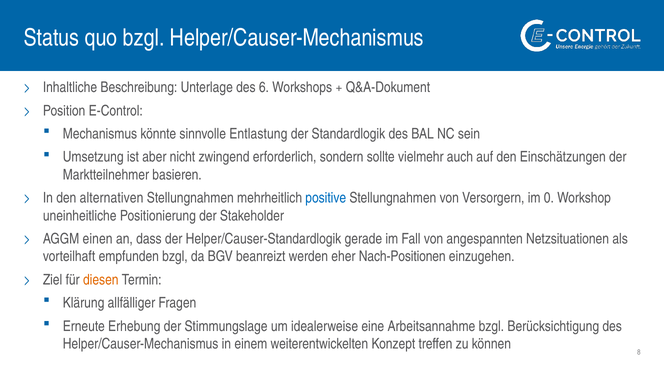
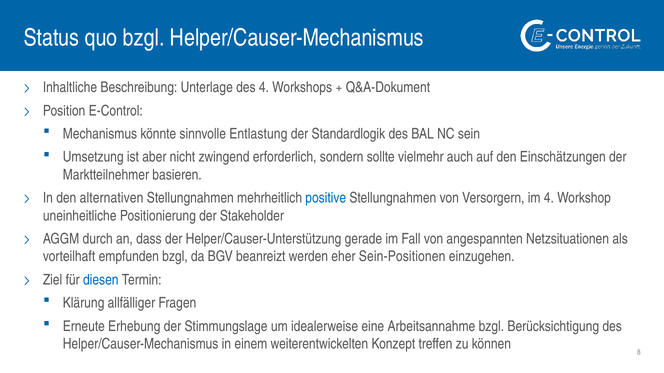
des 6: 6 -> 4
im 0: 0 -> 4
einen: einen -> durch
Helper/Causer-Standardlogik: Helper/Causer-Standardlogik -> Helper/Causer-Unterstützung
Nach-Positionen: Nach-Positionen -> Sein-Positionen
diesen colour: orange -> blue
